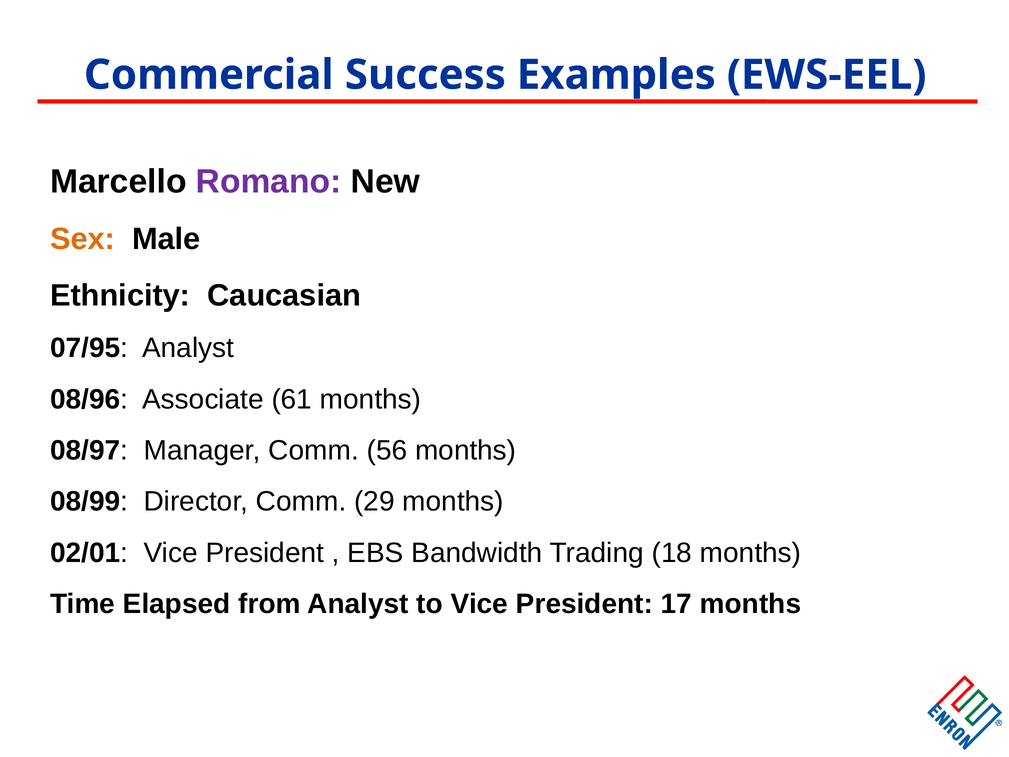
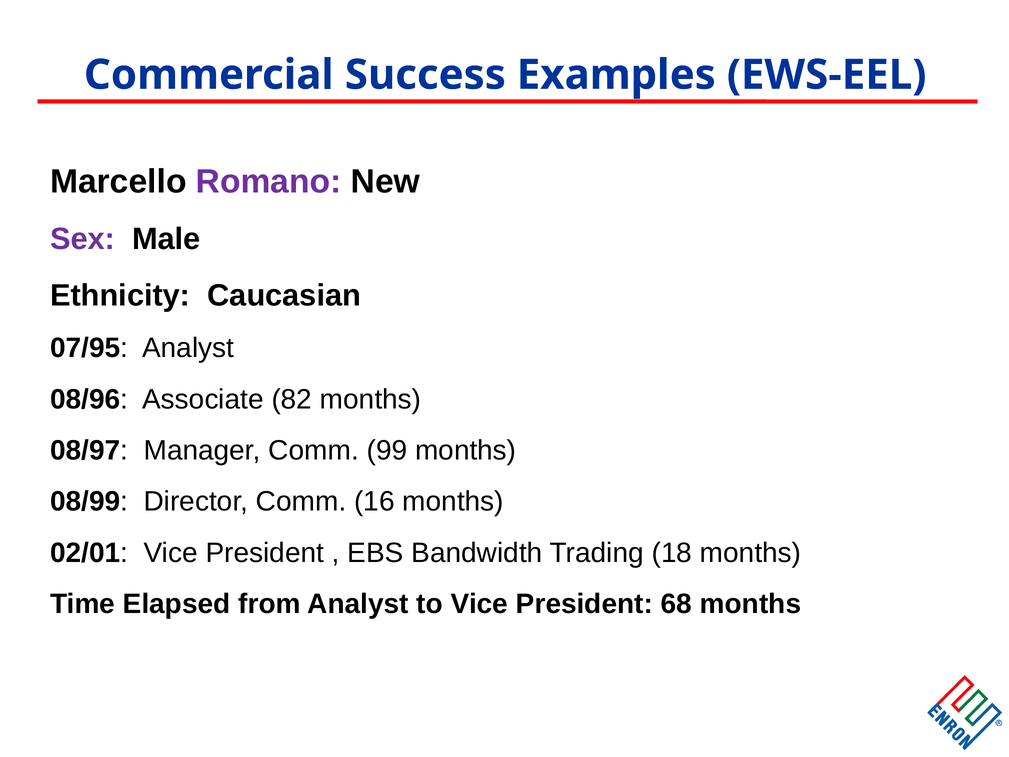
Sex colour: orange -> purple
61: 61 -> 82
56: 56 -> 99
29: 29 -> 16
17: 17 -> 68
